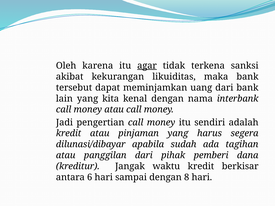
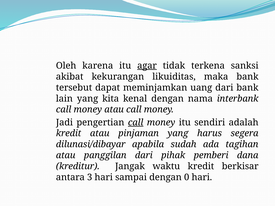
call at (136, 123) underline: none -> present
6: 6 -> 3
8: 8 -> 0
